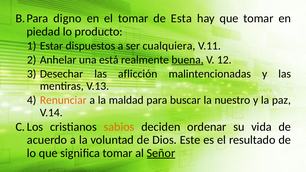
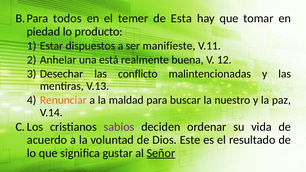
digno: digno -> todos
el tomar: tomar -> temer
cualquiera: cualquiera -> manifieste
buena underline: present -> none
aflicción: aflicción -> conflicto
sabios colour: orange -> purple
significa tomar: tomar -> gustar
